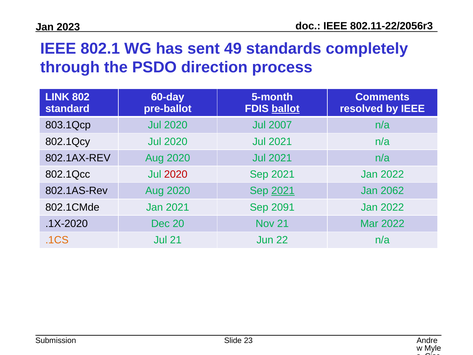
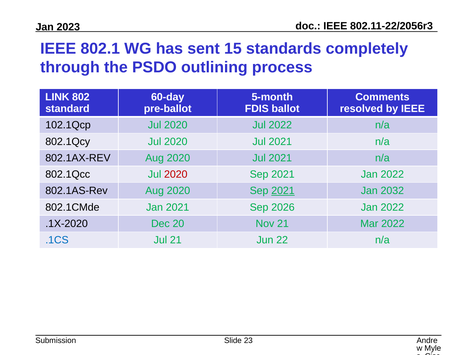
49: 49 -> 15
direction: direction -> outlining
ballot underline: present -> none
803.1Qcp: 803.1Qcp -> 102.1Qcp
Jul 2007: 2007 -> 2022
2062: 2062 -> 2032
2091: 2091 -> 2026
.1CS colour: orange -> blue
